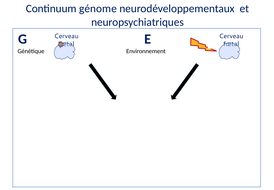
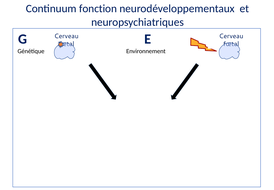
génome: génome -> fonction
